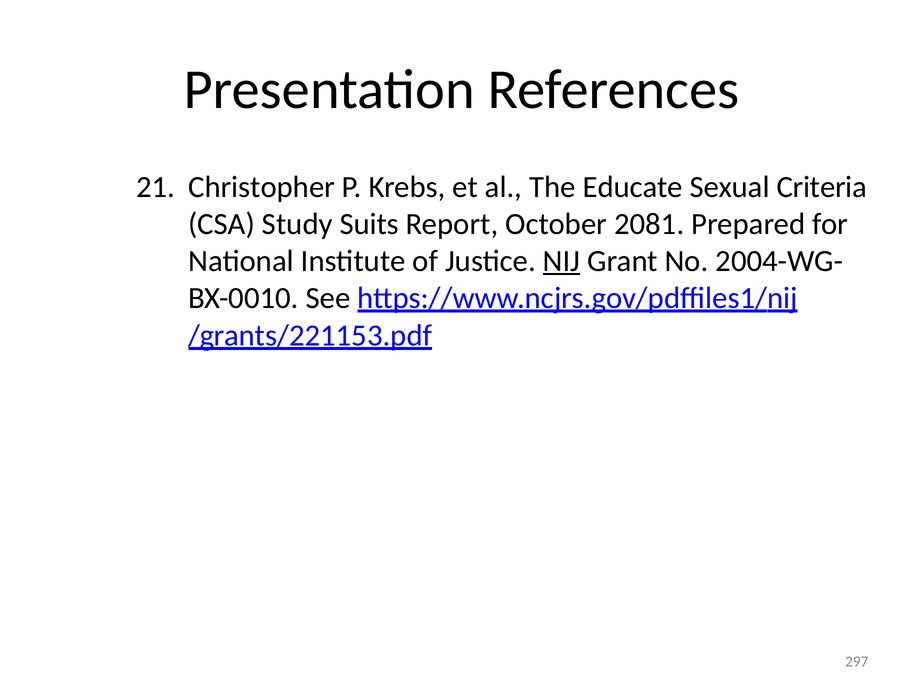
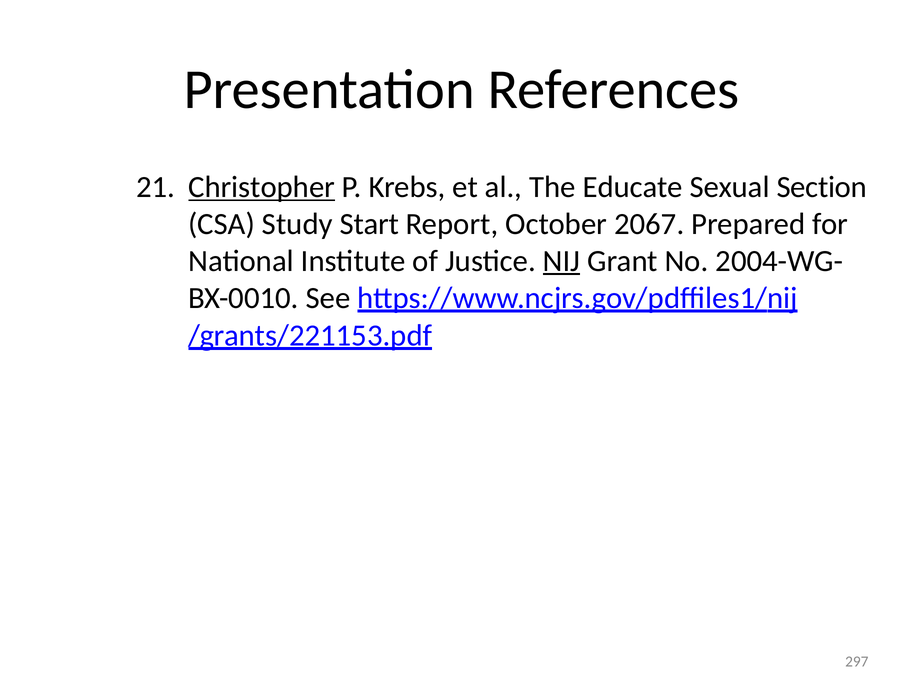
Christopher underline: none -> present
Criteria: Criteria -> Section
Suits: Suits -> Start
2081: 2081 -> 2067
